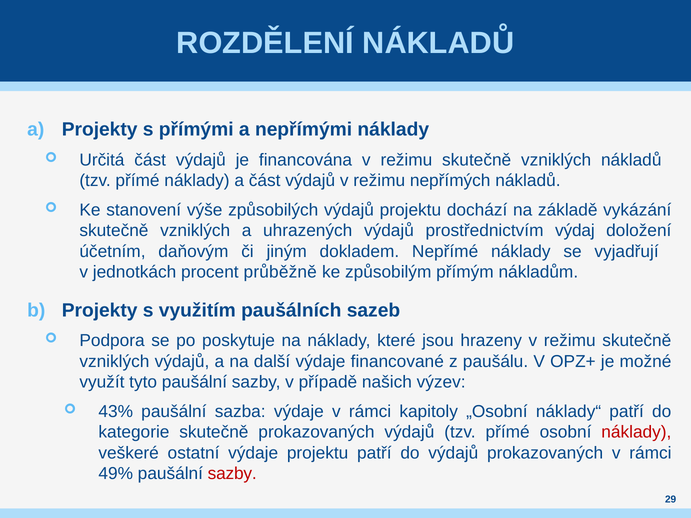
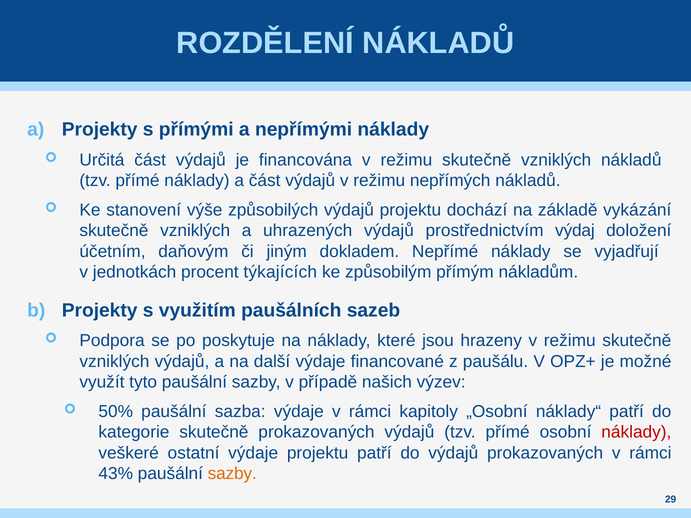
průběžně: průběžně -> týkajících
43%: 43% -> 50%
49%: 49% -> 43%
sazby at (232, 474) colour: red -> orange
